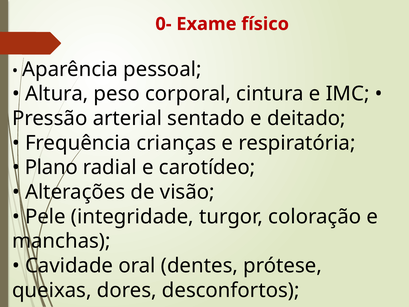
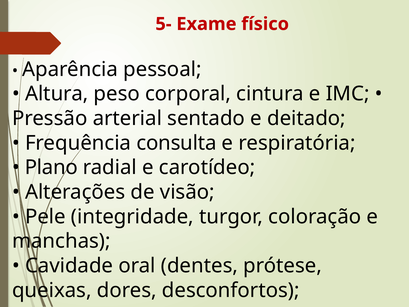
0-: 0- -> 5-
crianças: crianças -> consulta
